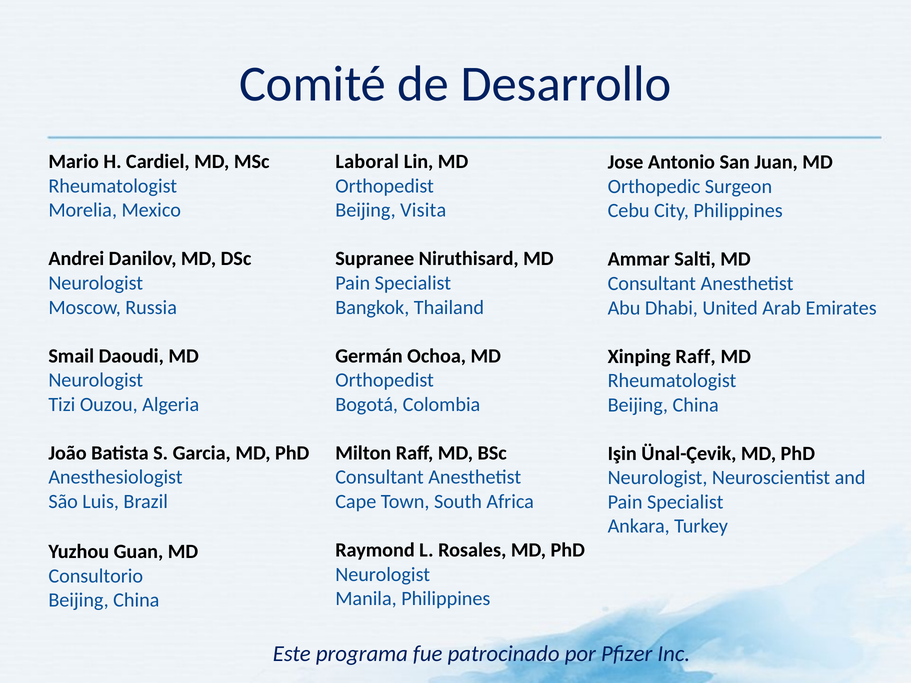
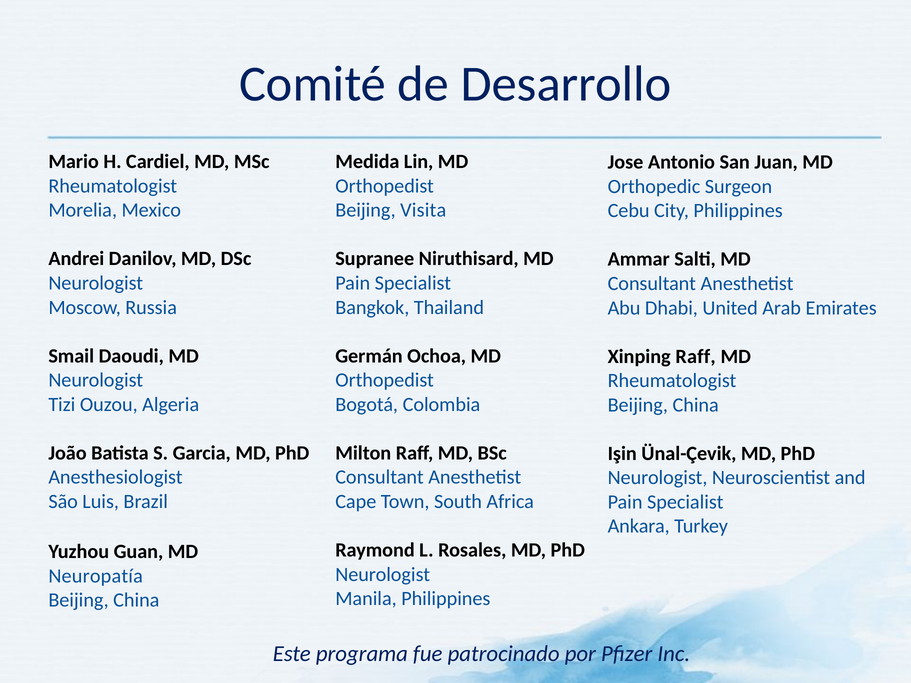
Laboral: Laboral -> Medida
Consultorio: Consultorio -> Neuropatía
